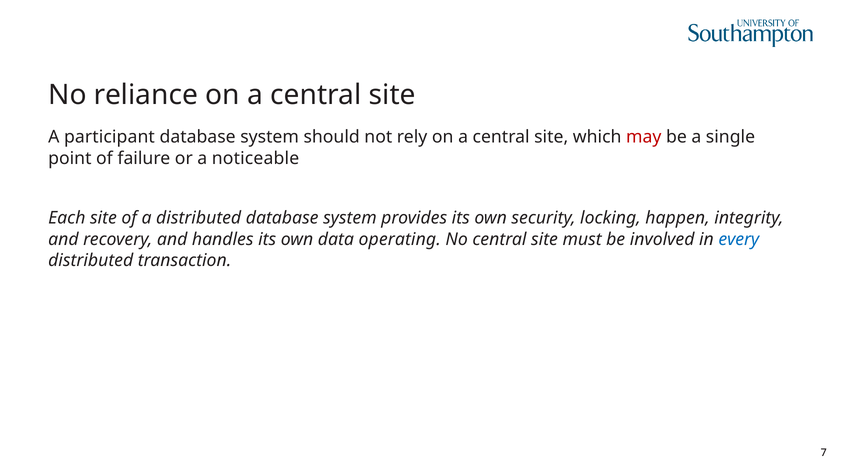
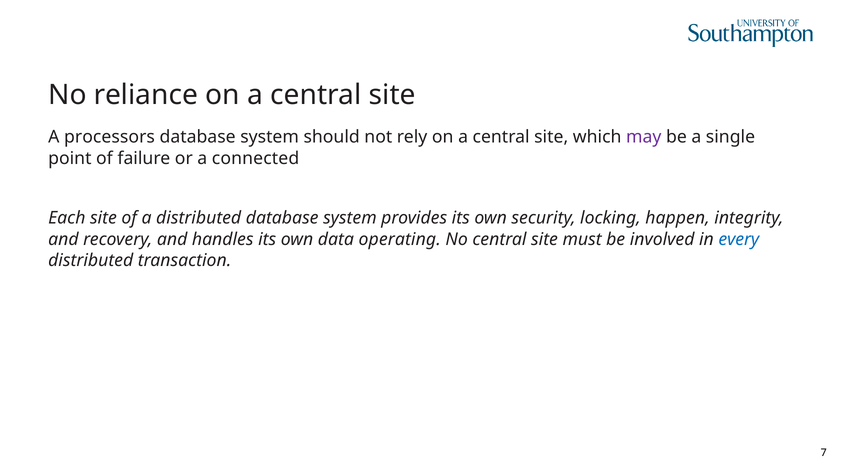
participant: participant -> processors
may colour: red -> purple
noticeable: noticeable -> connected
